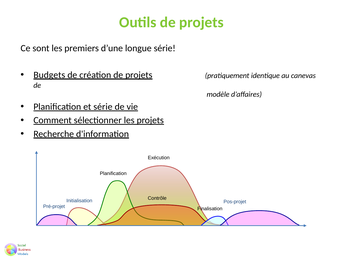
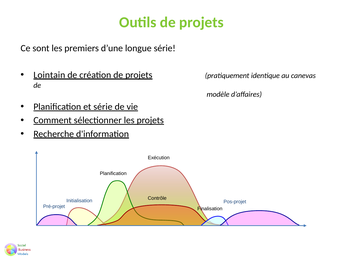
Budgets: Budgets -> Lointain
